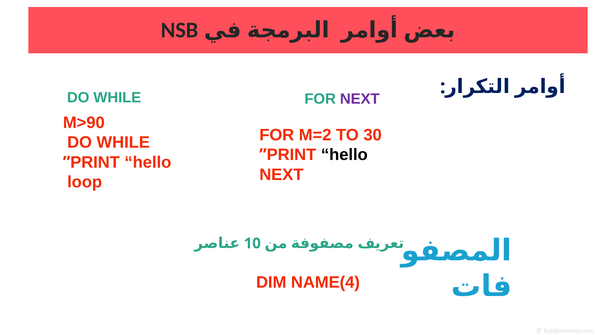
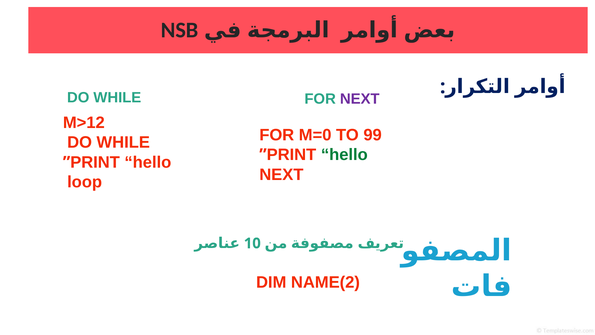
M>90: M>90 -> M>12
M=2: M=2 -> M=0
30: 30 -> 99
hello at (344, 155) colour: black -> green
NAME(4: NAME(4 -> NAME(2
